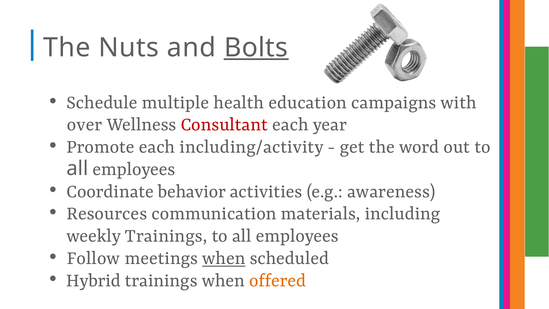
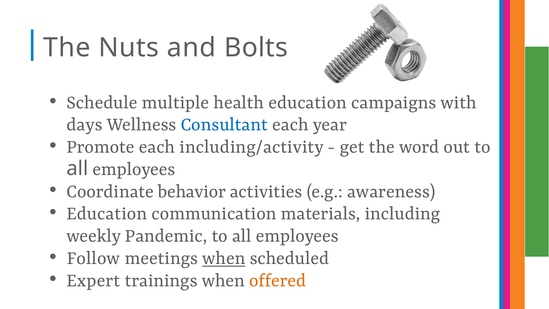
Bolts underline: present -> none
over: over -> days
Consultant colour: red -> blue
Resources at (107, 213): Resources -> Education
weekly Trainings: Trainings -> Pandemic
Hybrid: Hybrid -> Expert
